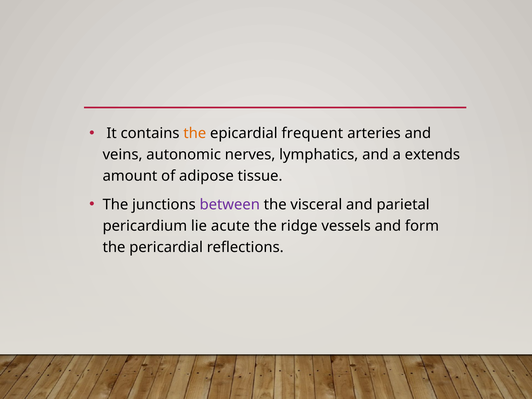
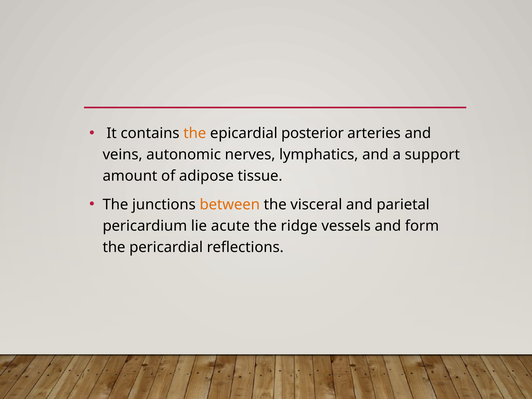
frequent: frequent -> posterior
extends: extends -> support
between colour: purple -> orange
